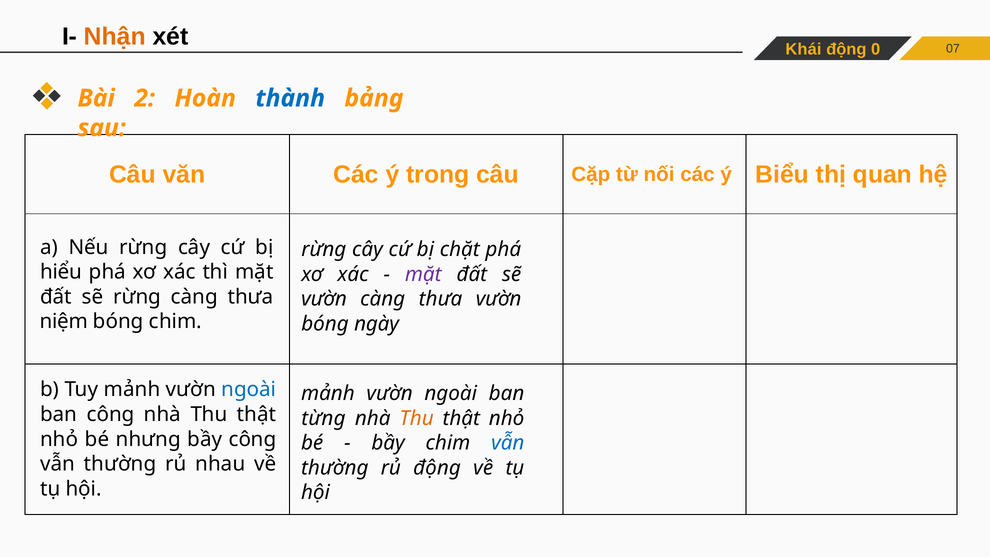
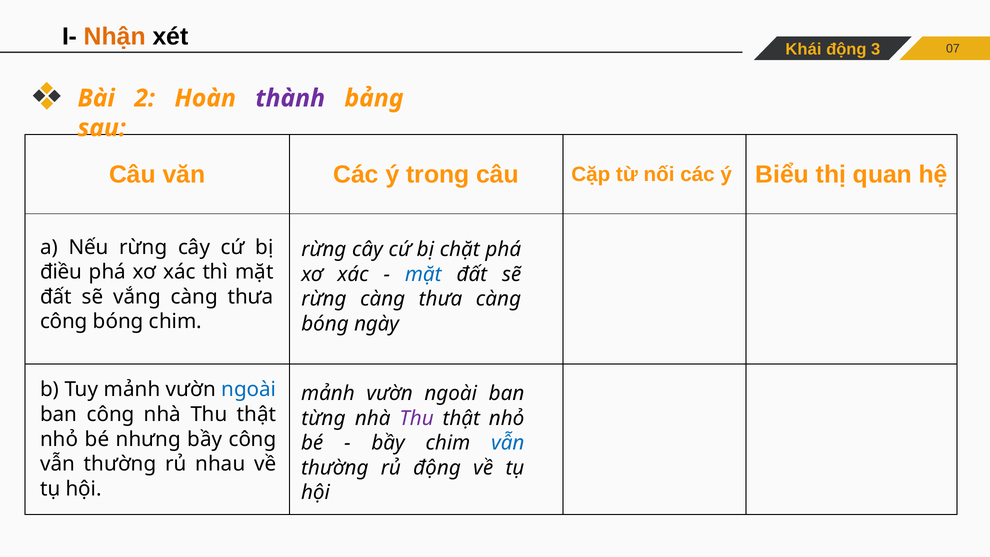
0: 0 -> 3
thành colour: blue -> purple
hiểu: hiểu -> điều
mặt at (423, 274) colour: purple -> blue
sẽ rừng: rừng -> vắng
vườn at (324, 299): vườn -> rừng
thưa vườn: vườn -> càng
niệm at (64, 321): niệm -> công
Thu at (417, 418) colour: orange -> purple
